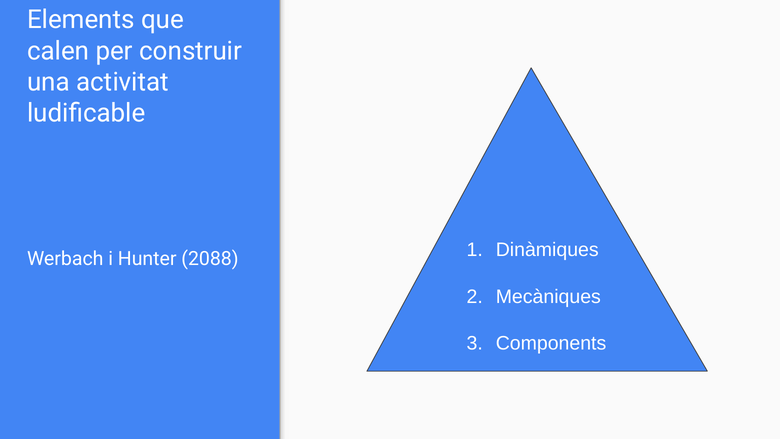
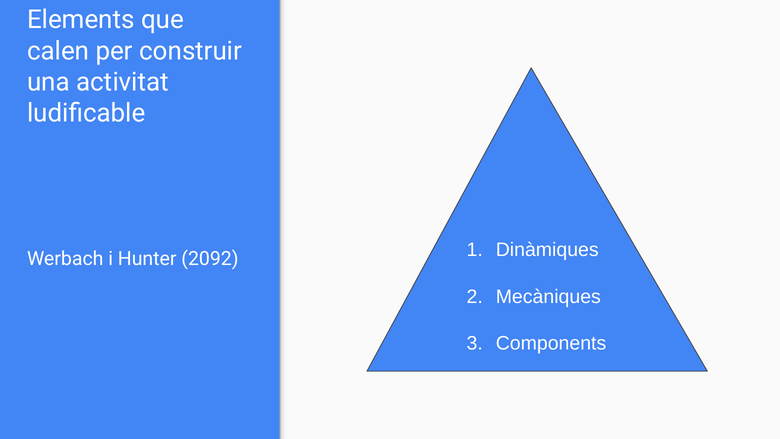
2088: 2088 -> 2092
